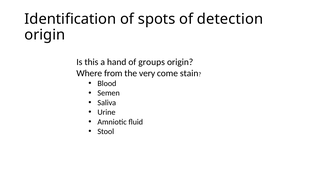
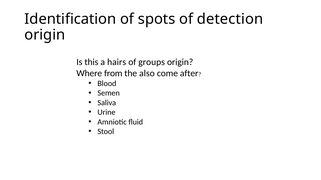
hand: hand -> hairs
very: very -> also
stain: stain -> after
